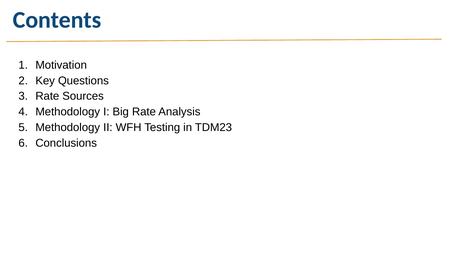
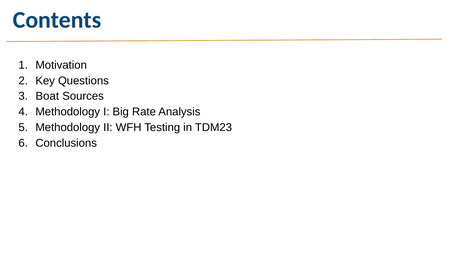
Rate at (47, 96): Rate -> Boat
